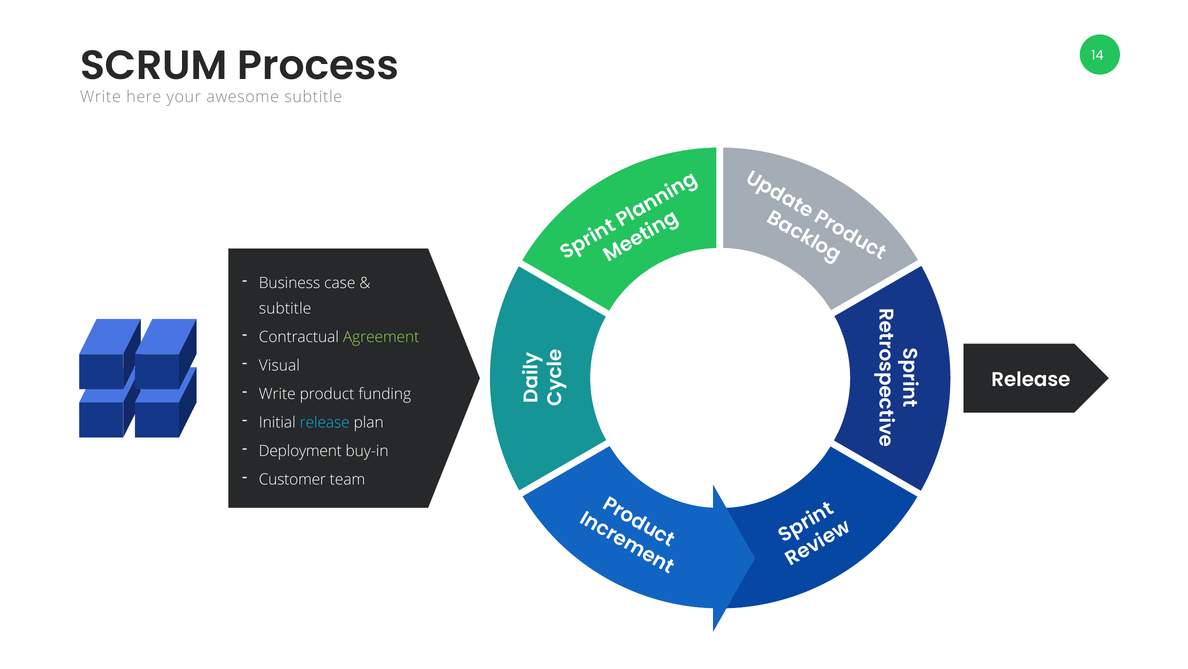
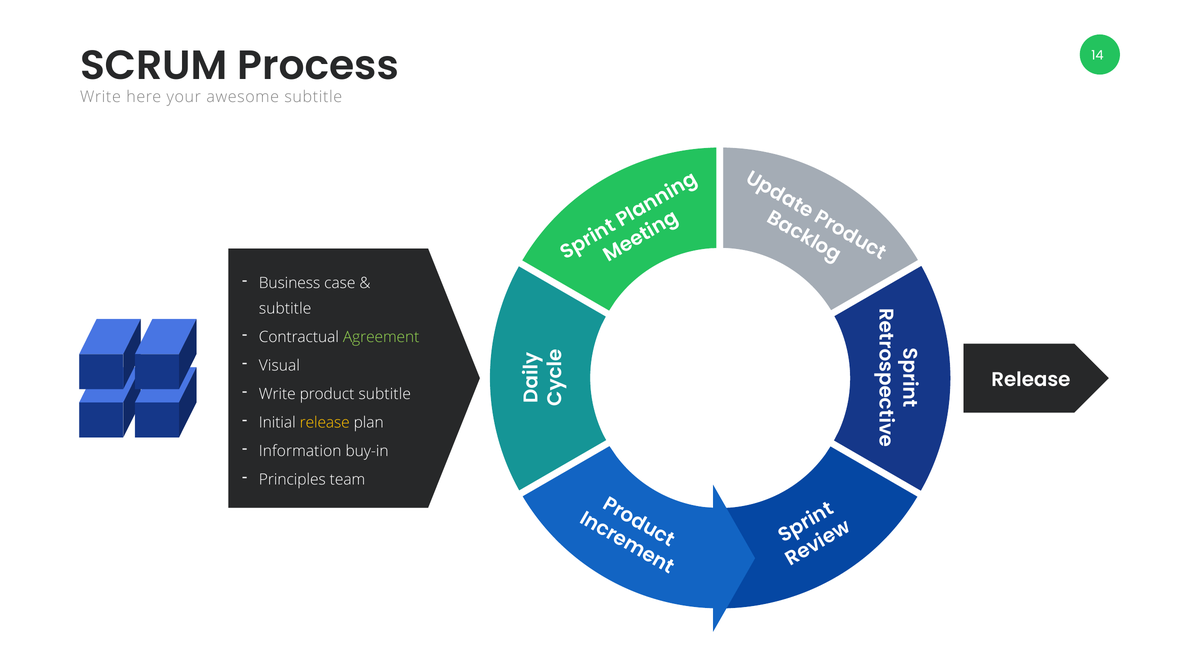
product funding: funding -> subtitle
release at (325, 422) colour: light blue -> yellow
Deployment: Deployment -> Information
Customer: Customer -> Principles
